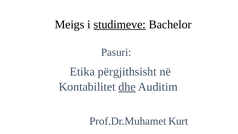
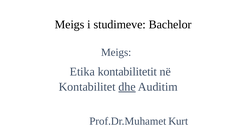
studimeve underline: present -> none
Pasuri at (116, 52): Pasuri -> Meigs
përgjithsisht: përgjithsisht -> kontabilitetit
